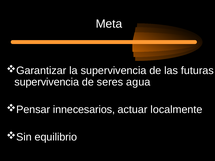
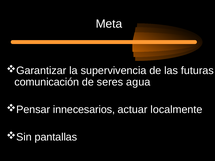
supervivencia at (47, 82): supervivencia -> comunicación
equilibrio: equilibrio -> pantallas
